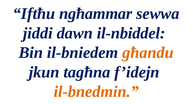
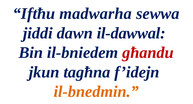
ngħammar: ngħammar -> madwarha
il-nbiddel: il-nbiddel -> il-dawwal
għandu colour: orange -> red
